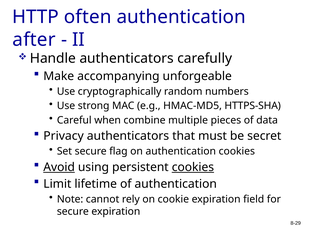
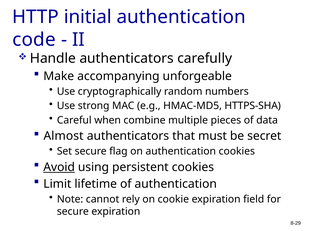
often: often -> initial
after: after -> code
Privacy: Privacy -> Almost
cookies at (193, 168) underline: present -> none
